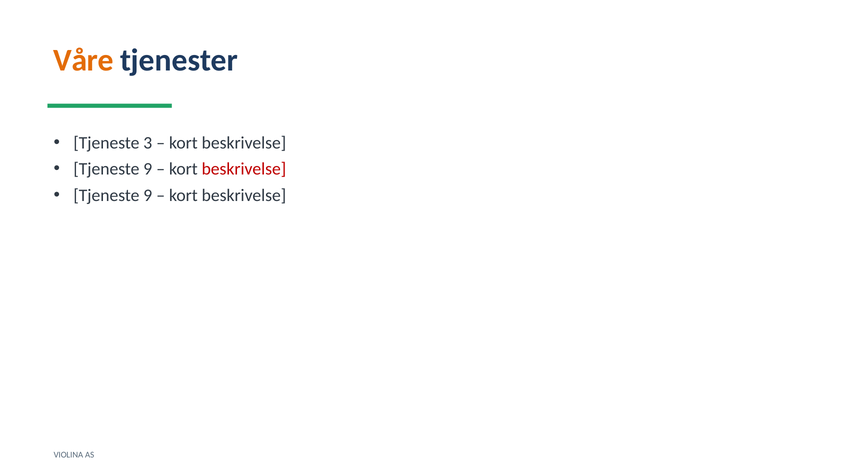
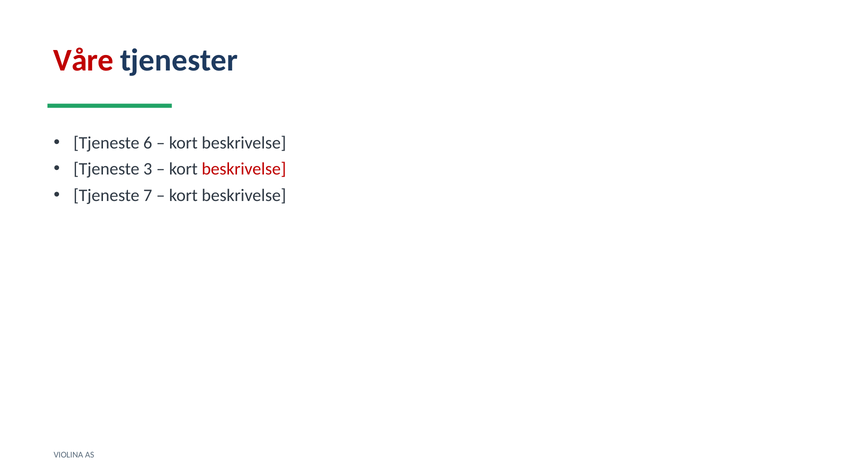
Våre colour: orange -> red
3: 3 -> 6
9 at (148, 169): 9 -> 3
9 at (148, 195): 9 -> 7
